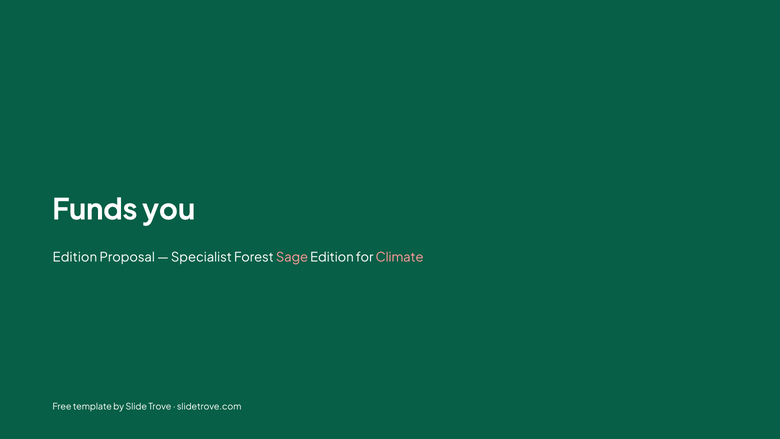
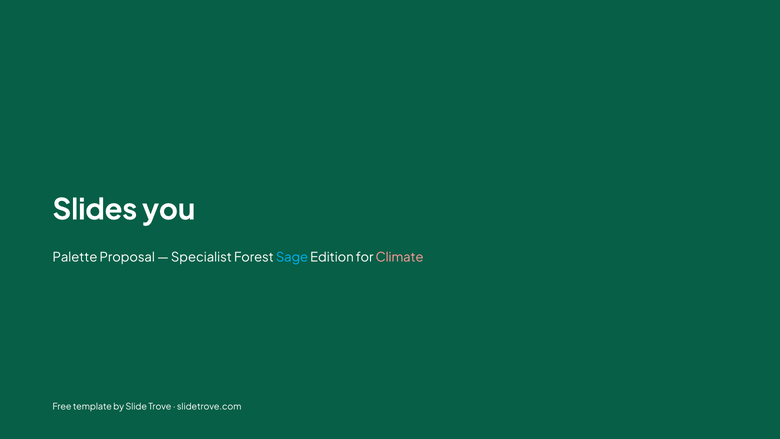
Funds: Funds -> Slides
Edition at (75, 257): Edition -> Palette
Sage colour: pink -> light blue
